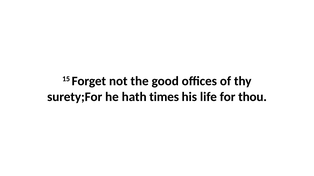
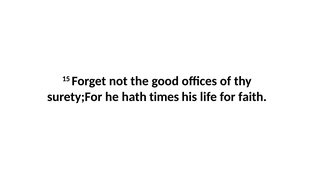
thou: thou -> faith
